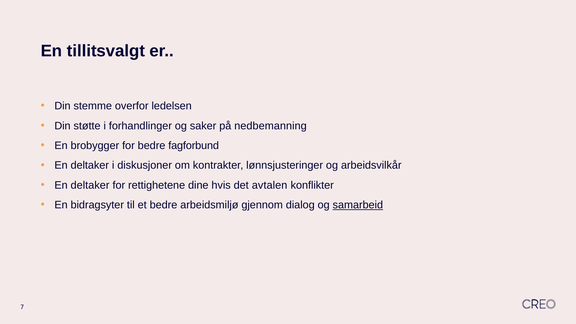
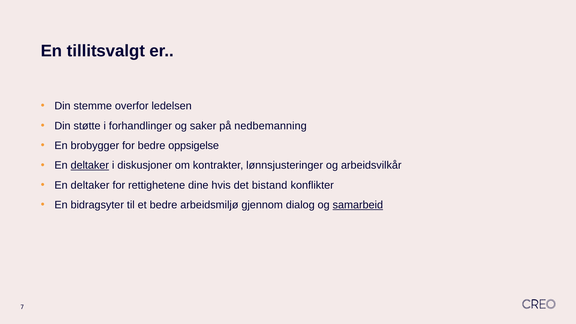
fagforbund: fagforbund -> oppsigelse
deltaker at (90, 165) underline: none -> present
avtalen: avtalen -> bistand
